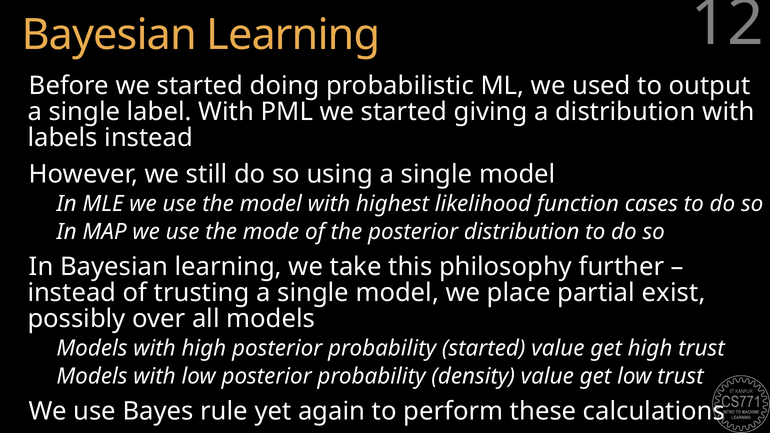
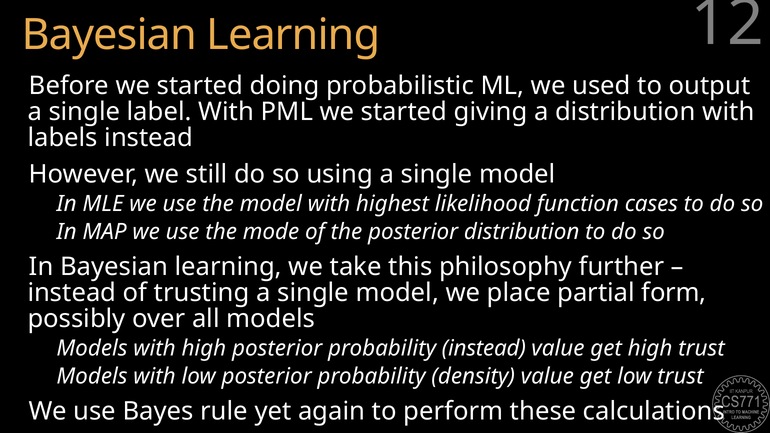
exist: exist -> form
probability started: started -> instead
